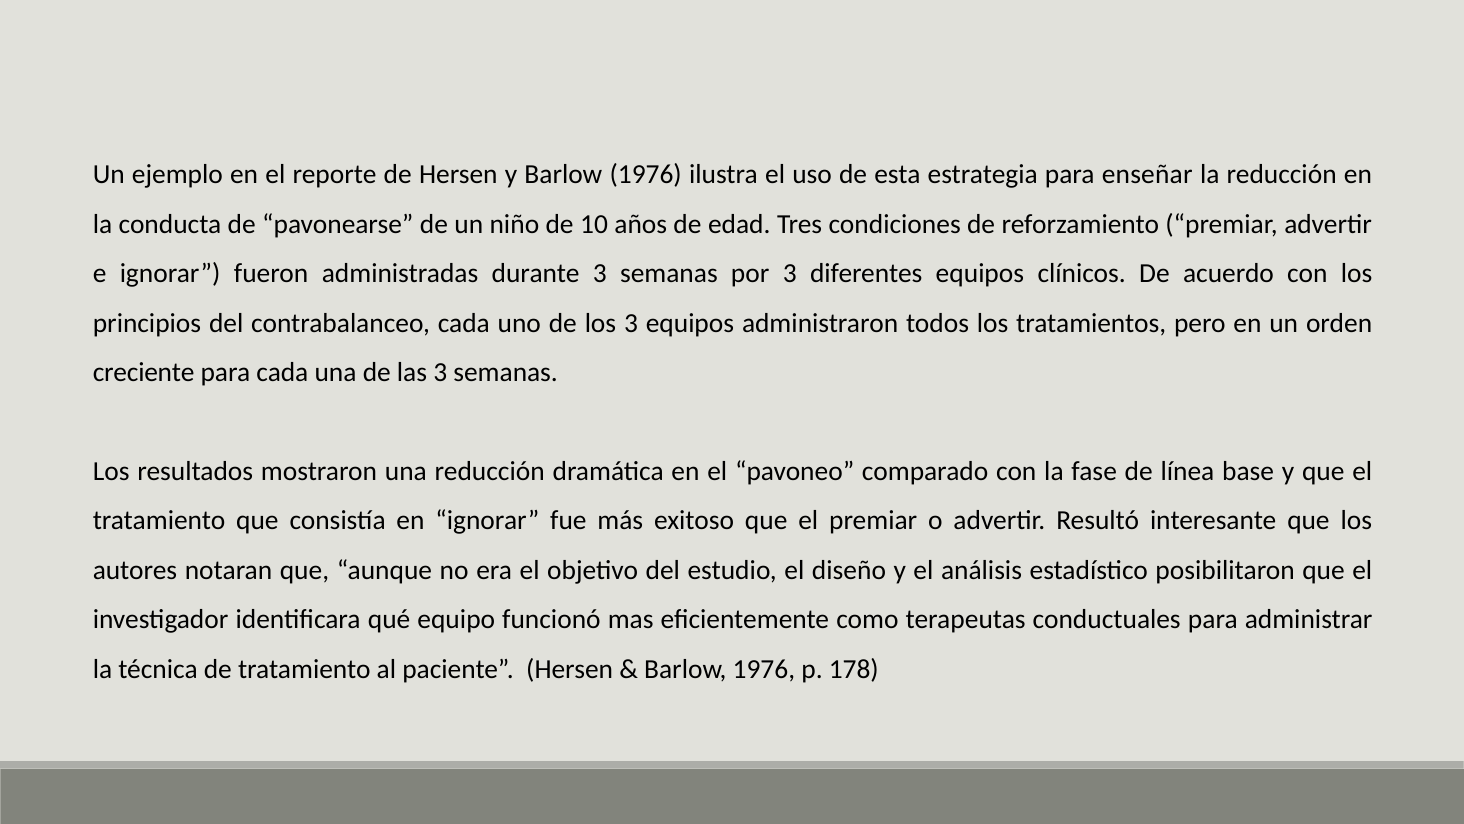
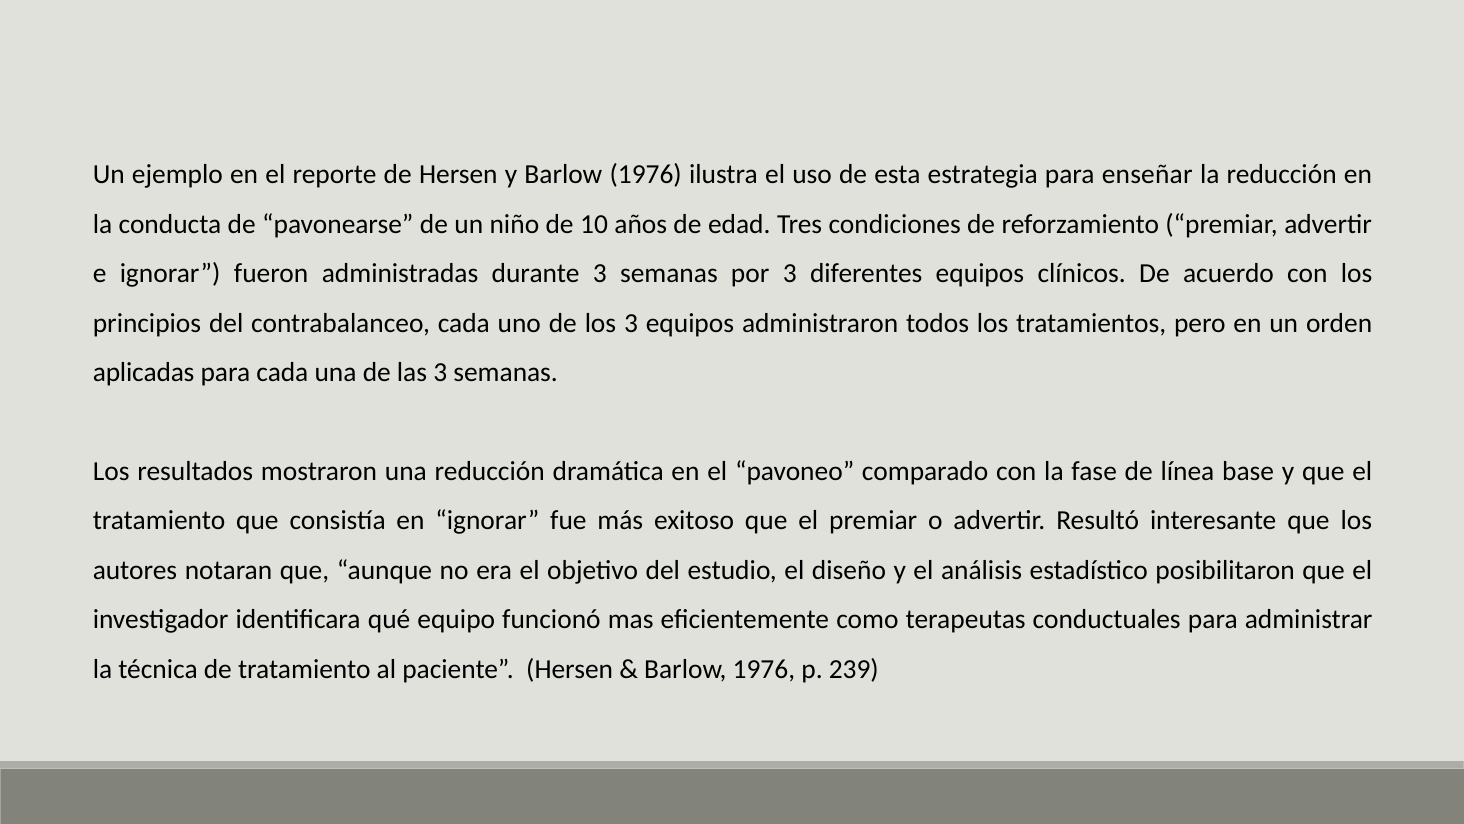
creciente: creciente -> aplicadas
178: 178 -> 239
